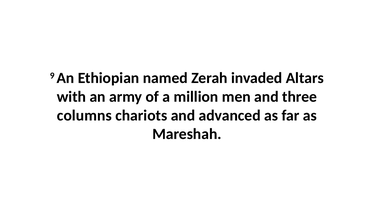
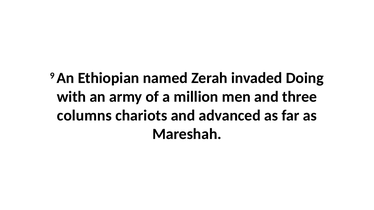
Altars: Altars -> Doing
